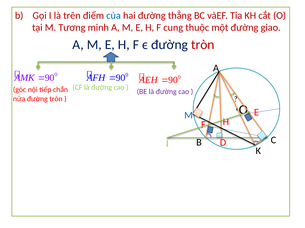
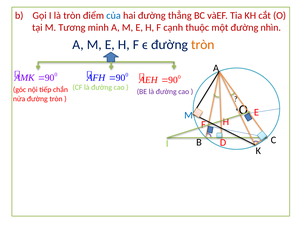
là trên: trên -> tròn
cung: cung -> cạnh
giao: giao -> nhìn
tròn at (203, 45) colour: red -> orange
